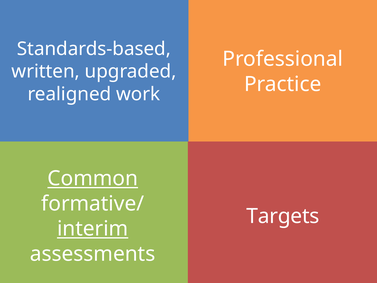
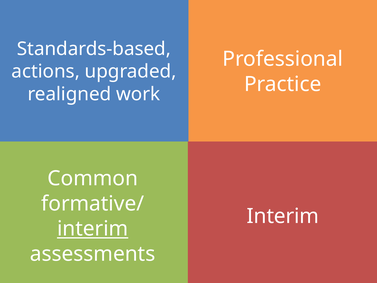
written: written -> actions
Common underline: present -> none
Targets at (283, 216): Targets -> Interim
